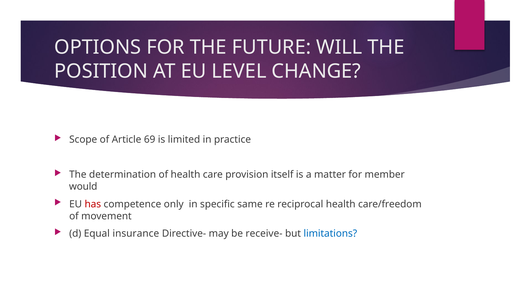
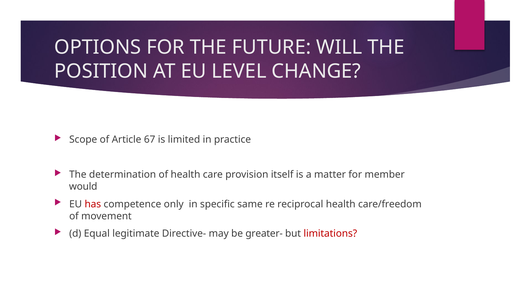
69: 69 -> 67
insurance: insurance -> legitimate
receive-: receive- -> greater-
limitations colour: blue -> red
